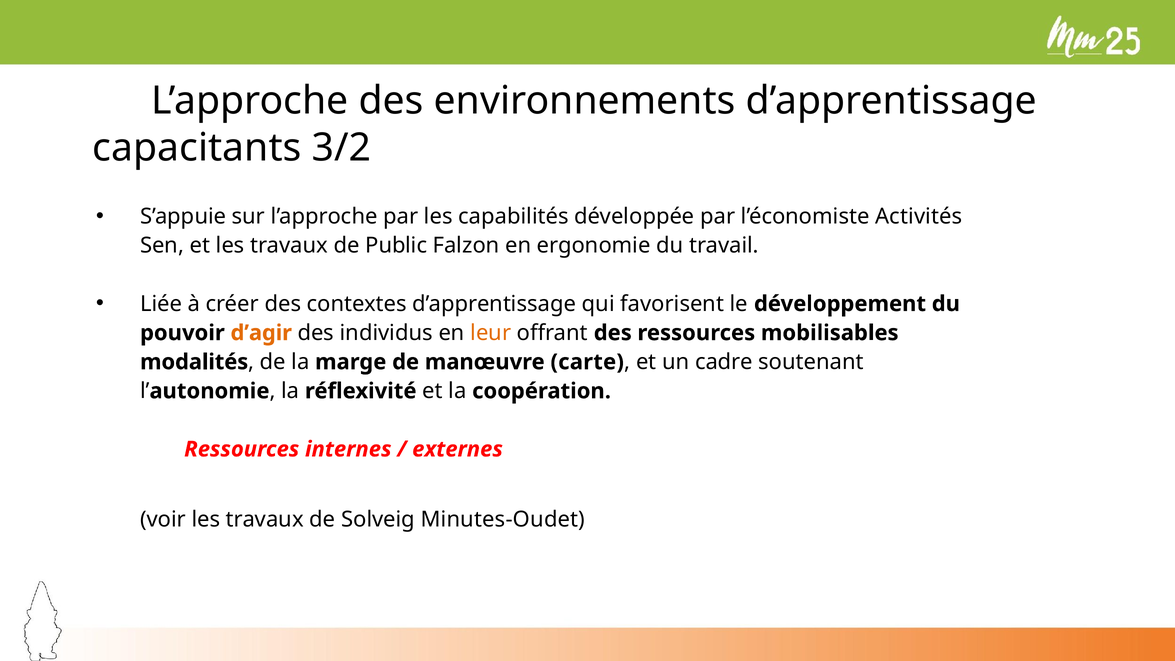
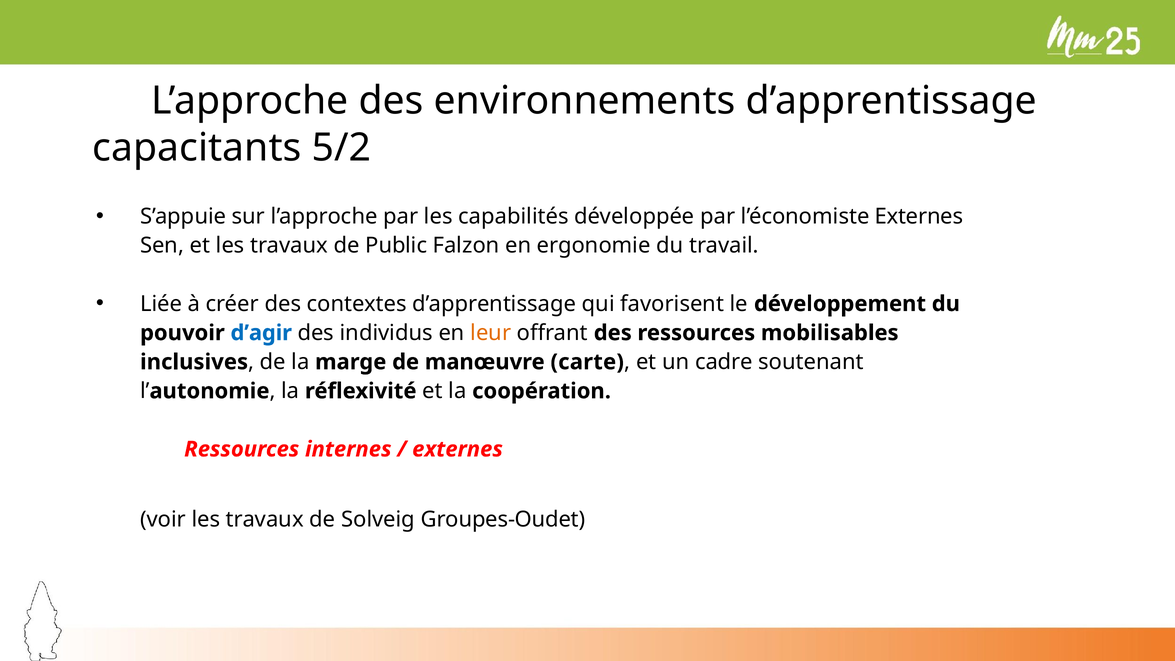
3/2: 3/2 -> 5/2
l’économiste Activités: Activités -> Externes
d’agir colour: orange -> blue
modalités: modalités -> inclusives
Minutes-Oudet: Minutes-Oudet -> Groupes-Oudet
